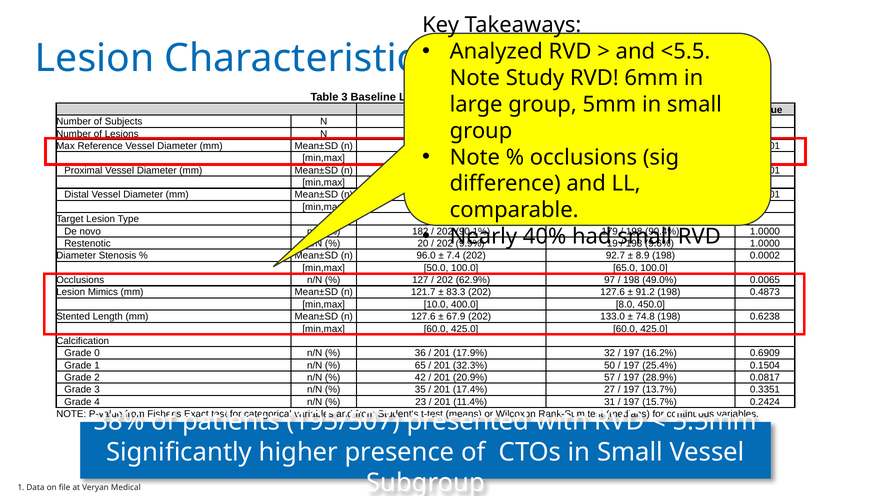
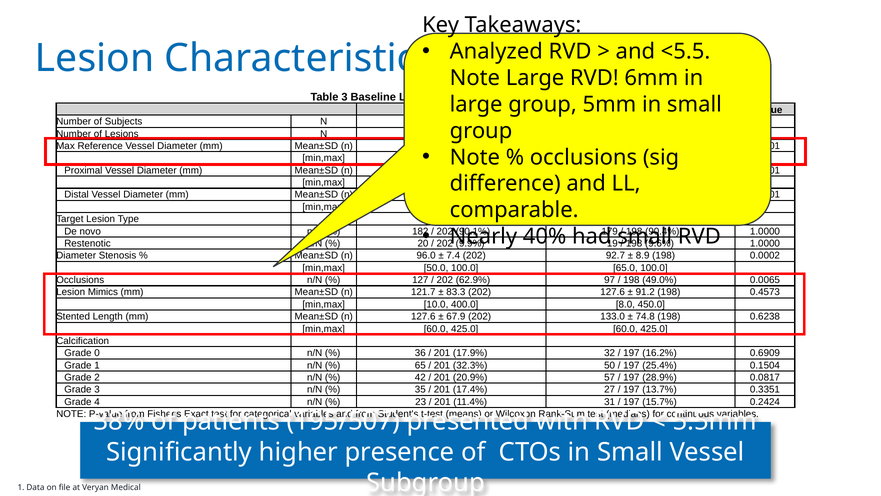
Note Study: Study -> Large
0.4873: 0.4873 -> 0.4573
